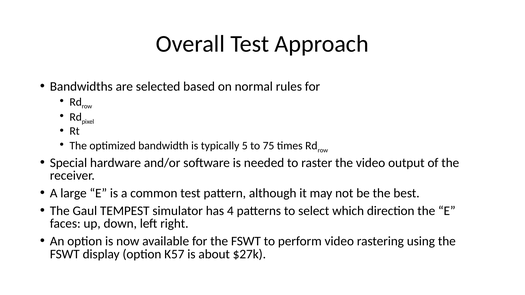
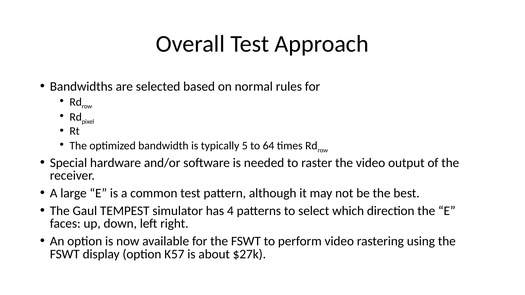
75: 75 -> 64
